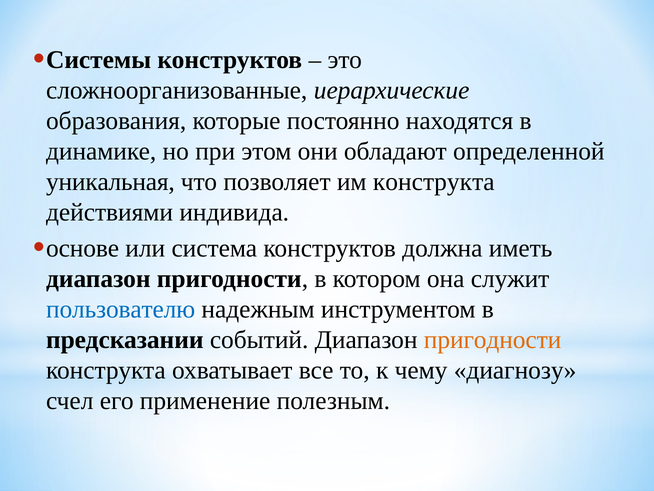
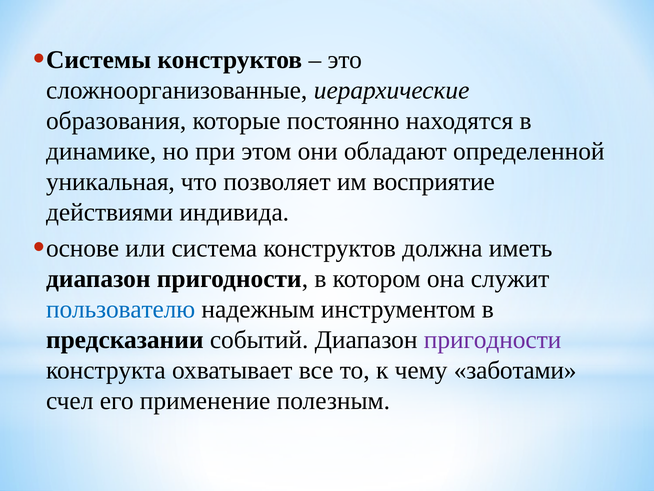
им конструкта: конструкта -> восприятие
пригодности at (493, 340) colour: orange -> purple
диагнозу: диагнозу -> заботами
